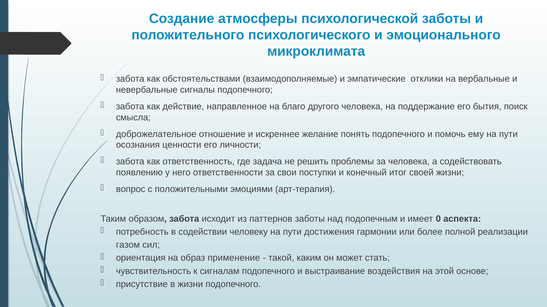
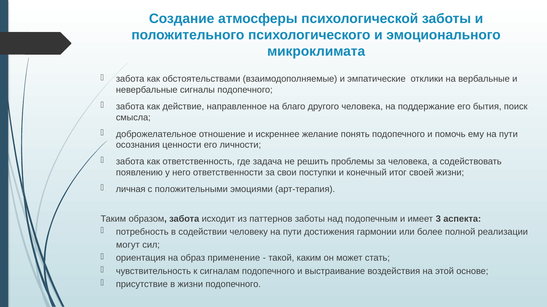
вопрос: вопрос -> личная
0: 0 -> 3
газом: газом -> могут
